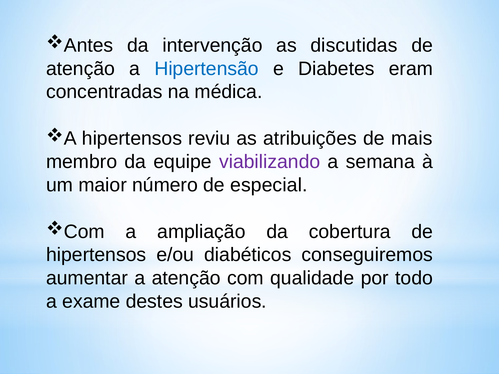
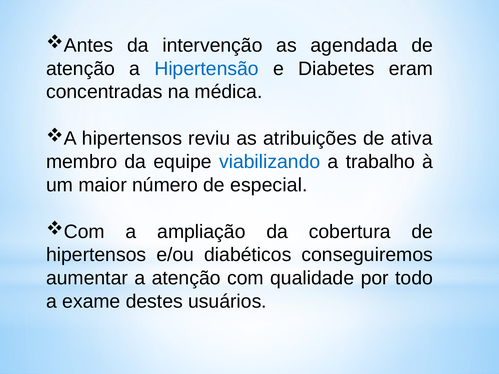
discutidas: discutidas -> agendada
mais: mais -> ativa
viabilizando colour: purple -> blue
semana: semana -> trabalho
